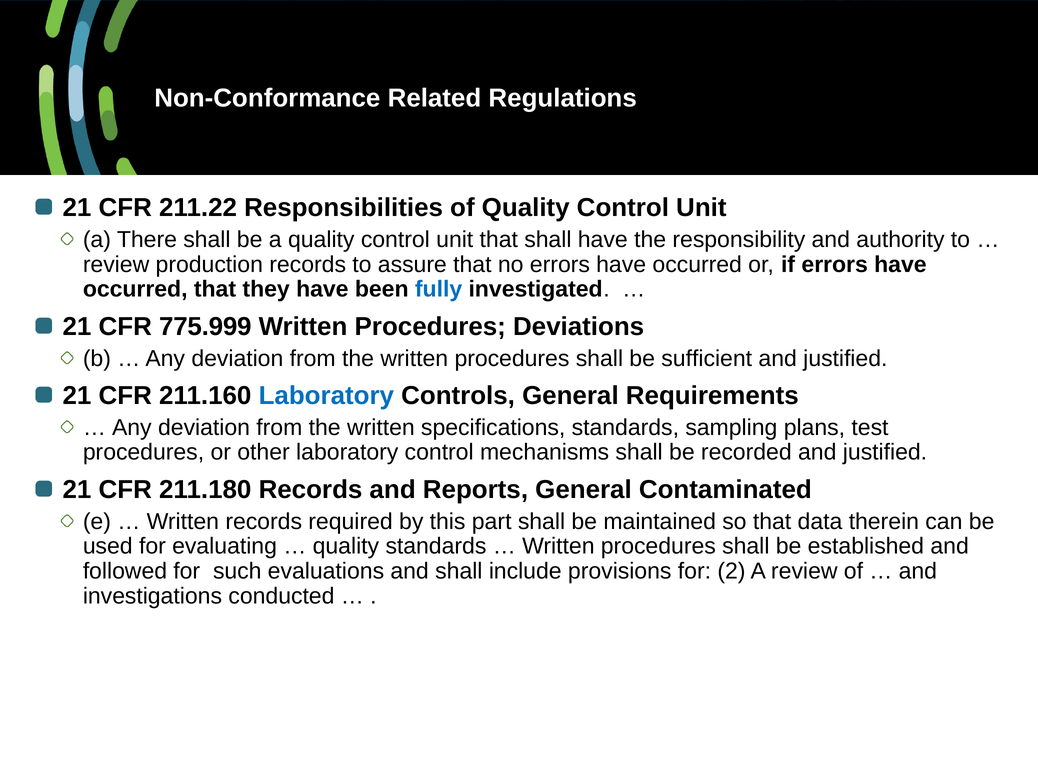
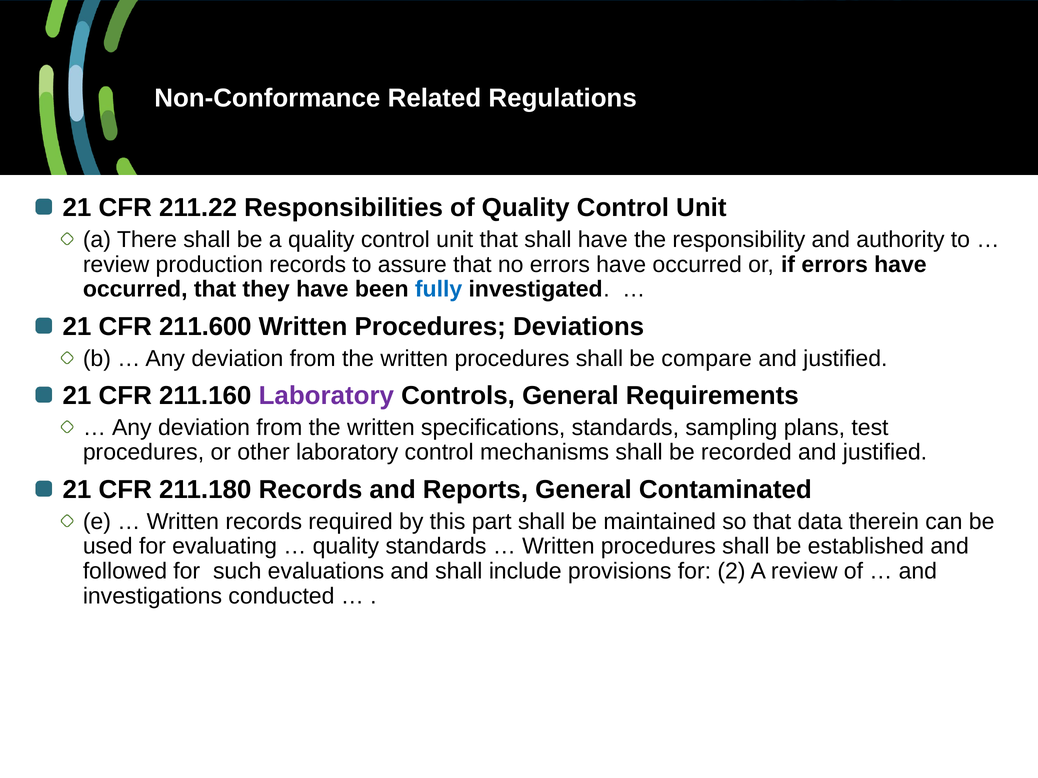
775.999: 775.999 -> 211.600
sufficient: sufficient -> compare
Laboratory at (326, 396) colour: blue -> purple
